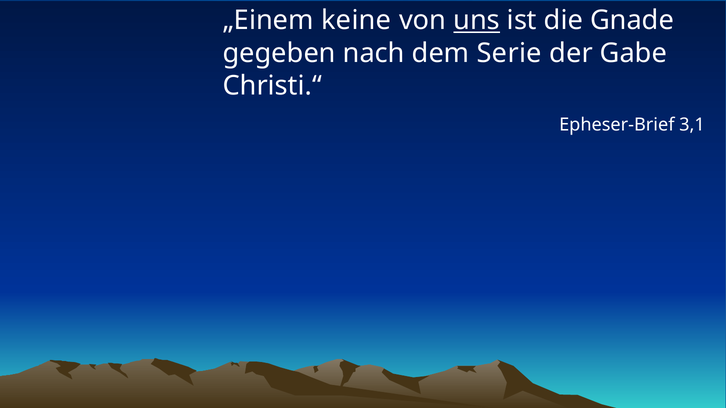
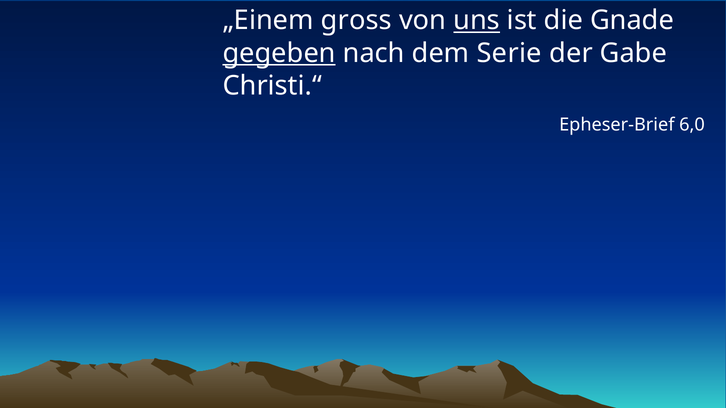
keine: keine -> gross
gegeben underline: none -> present
3,1: 3,1 -> 6,0
